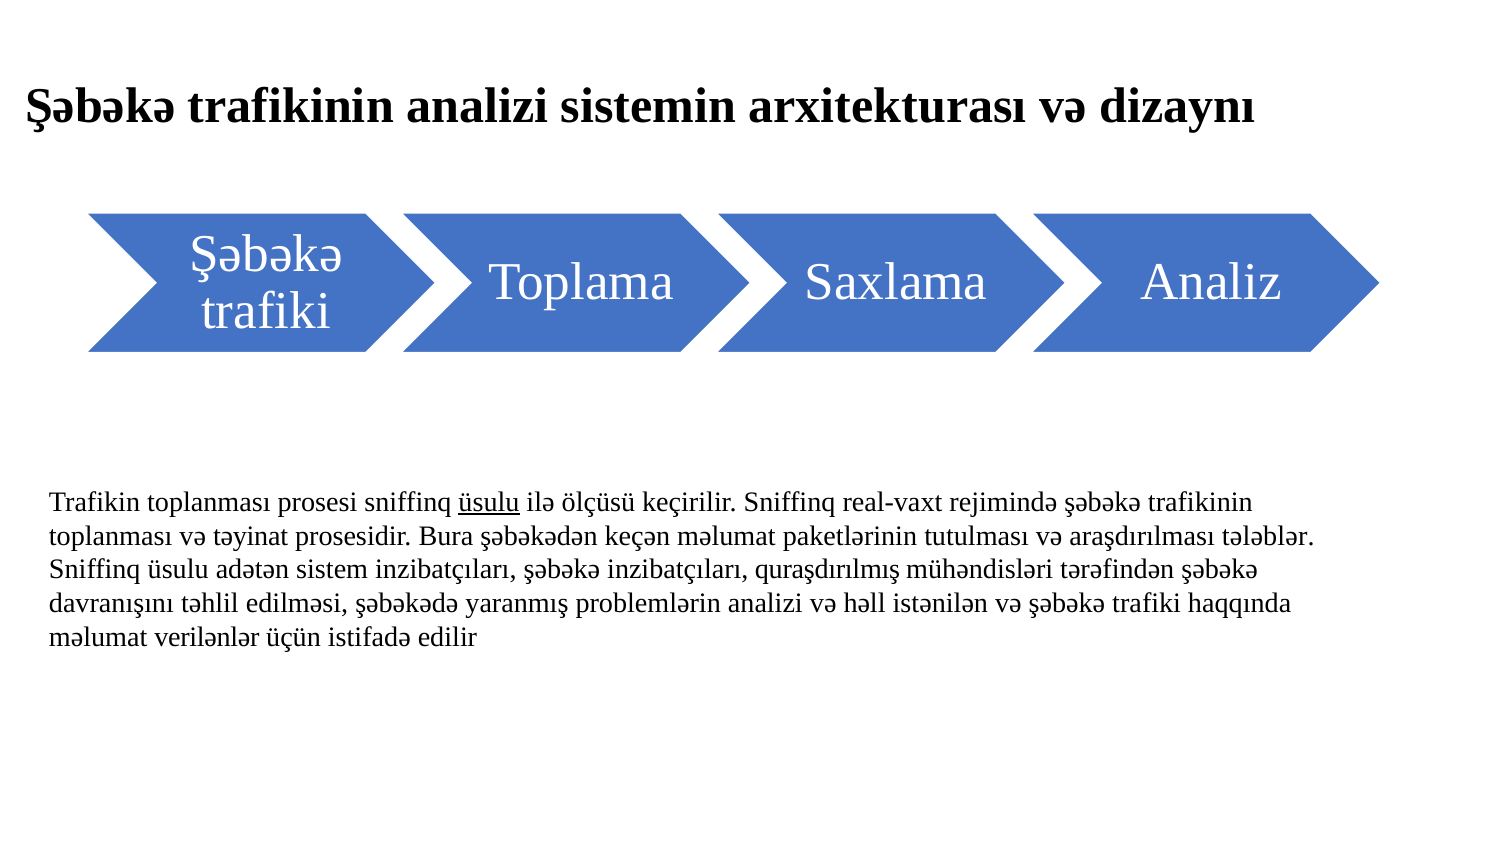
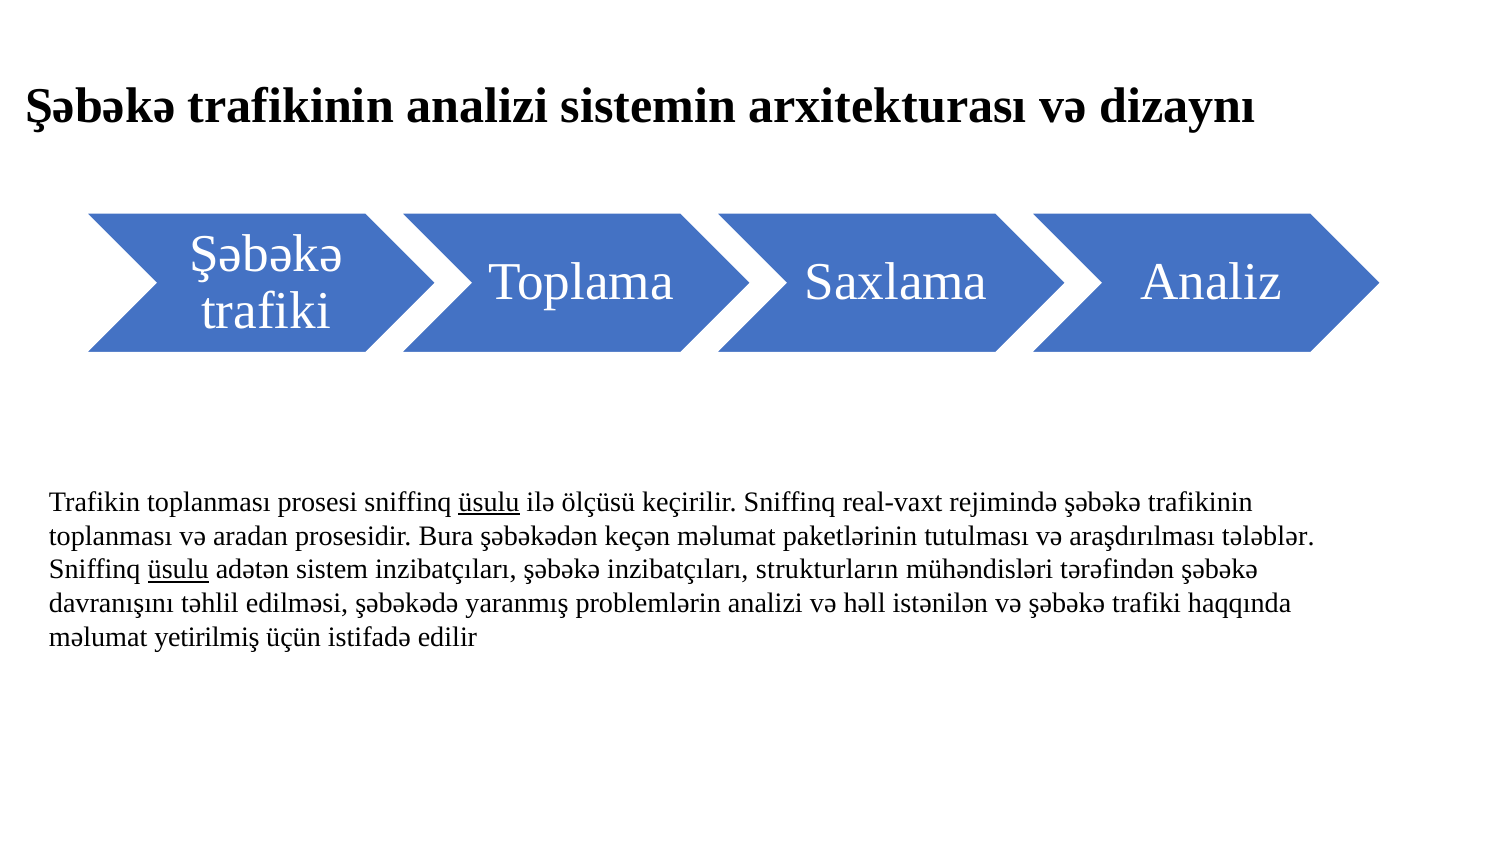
təyinat: təyinat -> aradan
üsulu at (178, 570) underline: none -> present
quraşdırılmış: quraşdırılmış -> strukturların
verilənlər: verilənlər -> yetirilmiş
